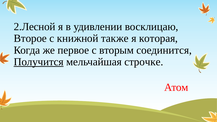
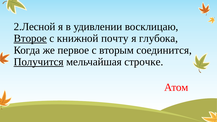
Второе underline: none -> present
также: также -> почту
которая: которая -> глубока
